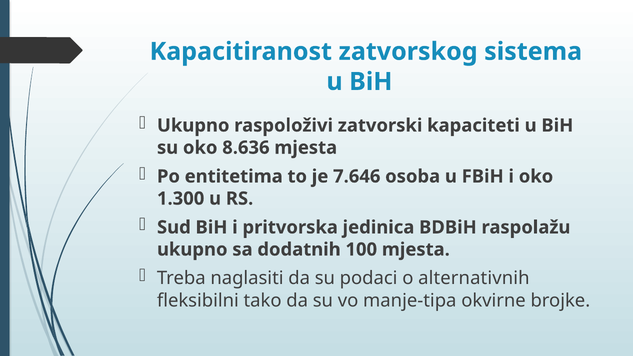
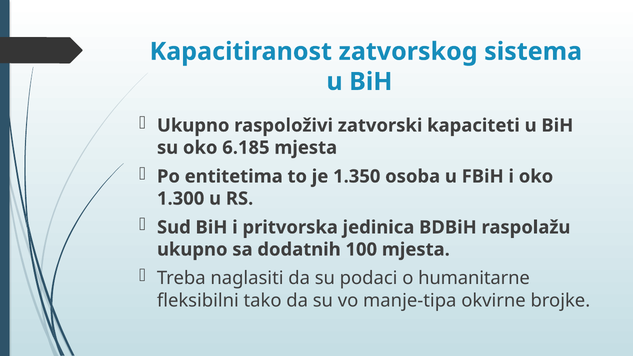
8.636: 8.636 -> 6.185
7.646: 7.646 -> 1.350
alternativnih: alternativnih -> humanitarne
